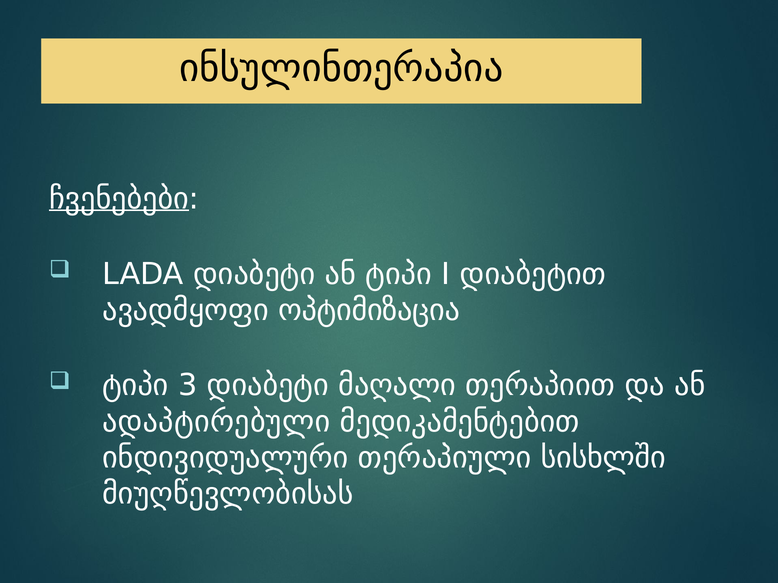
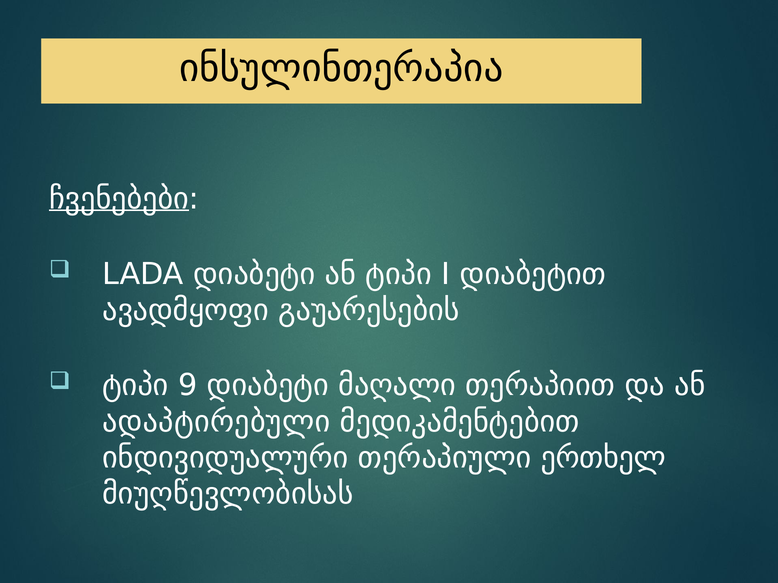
ოპტიმიზაცია: ოპტიმიზაცია -> გაუარესების
3: 3 -> 9
სისხლში: სისხლში -> ერთხელ
